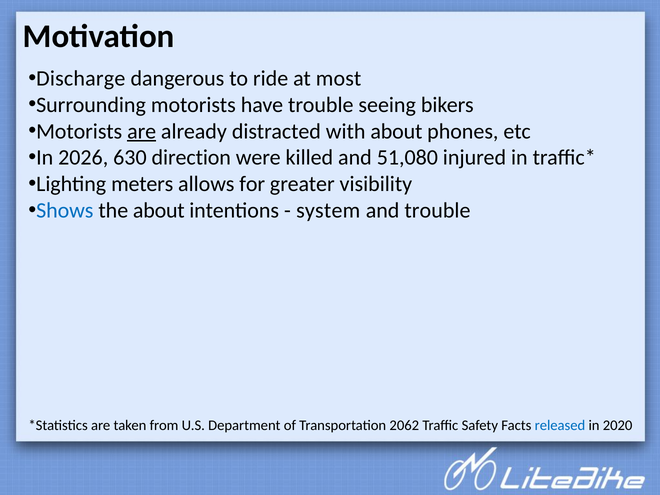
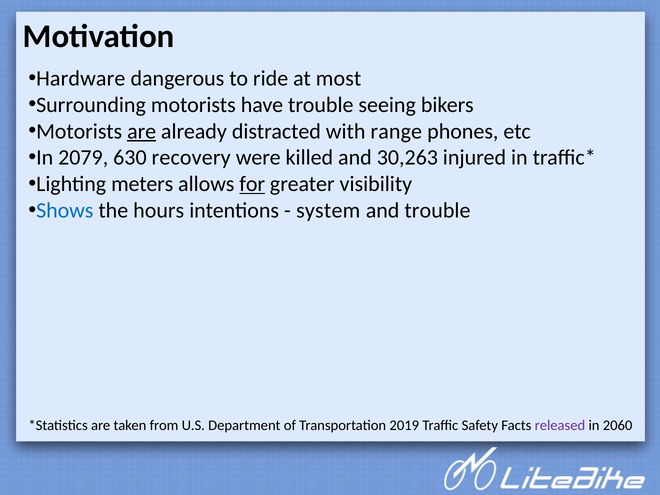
Discharge: Discharge -> Hardware
with about: about -> range
2026: 2026 -> 2079
direction: direction -> recovery
51,080: 51,080 -> 30,263
for underline: none -> present
the about: about -> hours
2062: 2062 -> 2019
released colour: blue -> purple
2020: 2020 -> 2060
